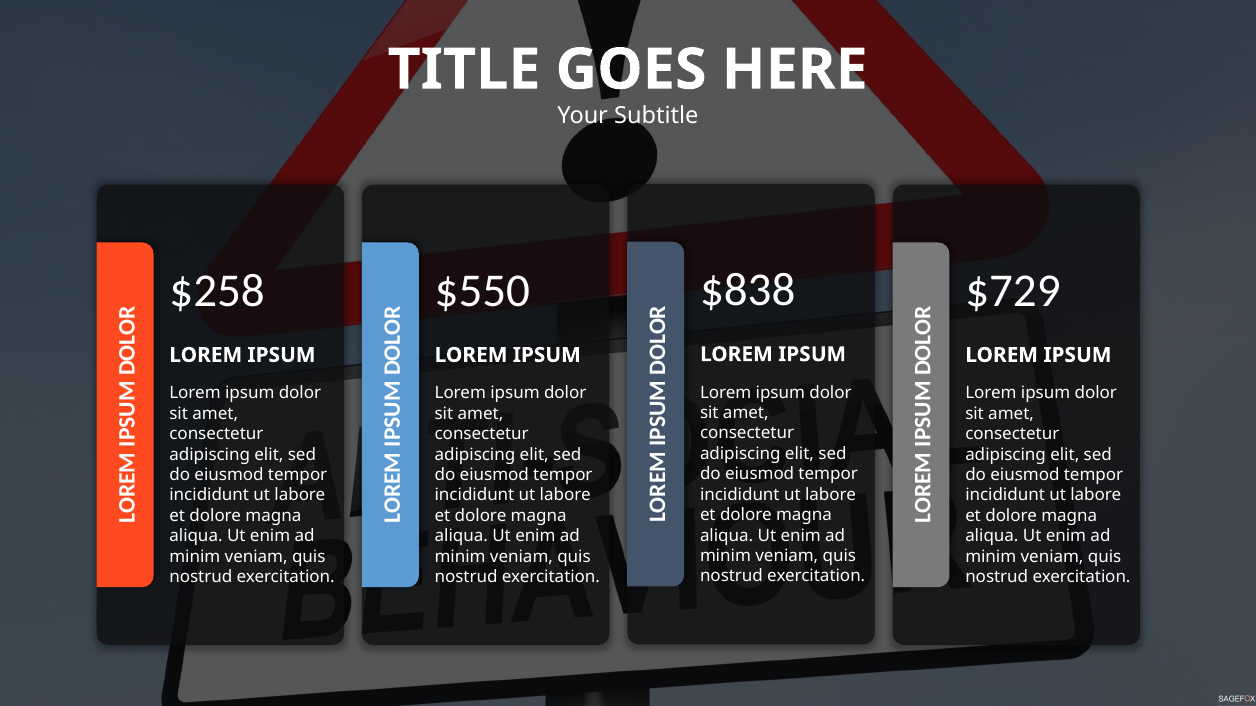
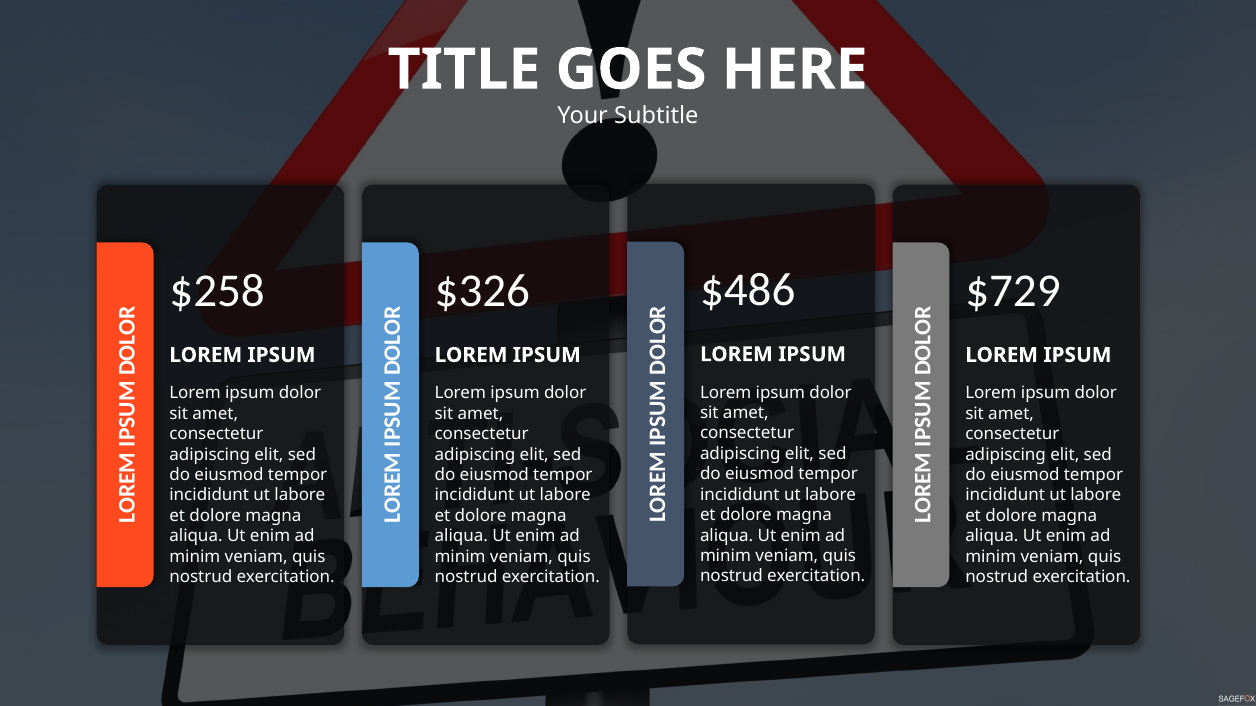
$838: $838 -> $486
$550: $550 -> $326
